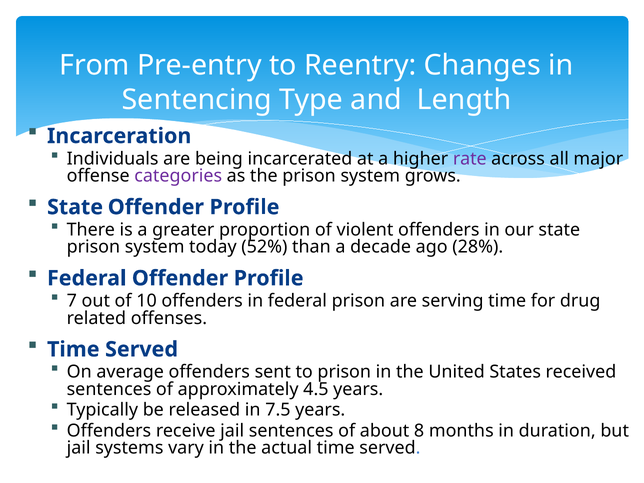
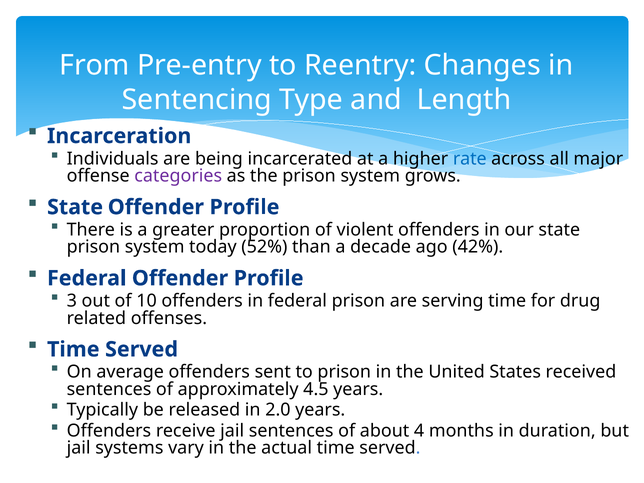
rate colour: purple -> blue
28%: 28% -> 42%
7: 7 -> 3
7.5: 7.5 -> 2.0
8: 8 -> 4
